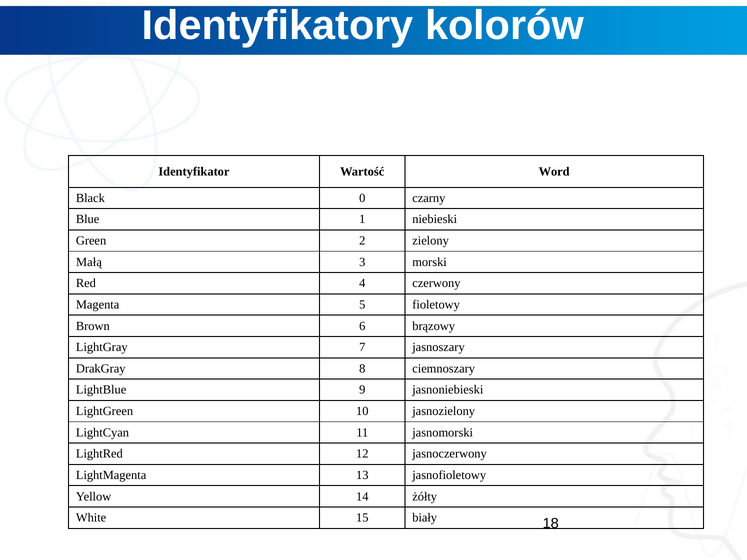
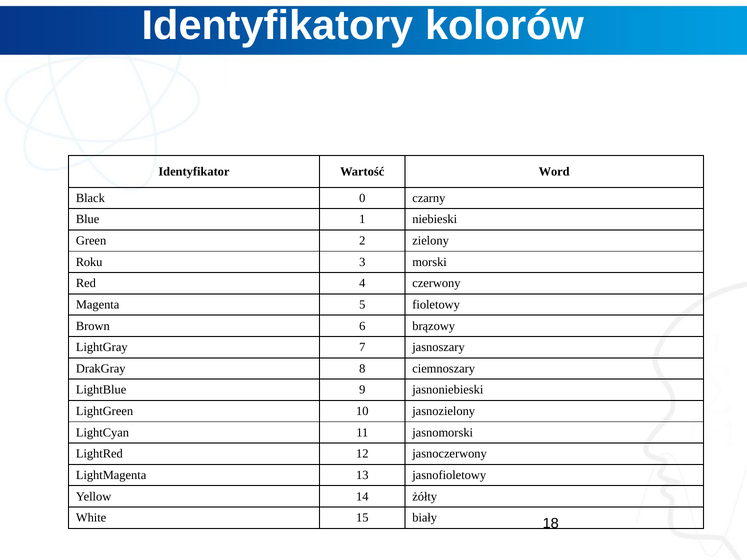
Małą: Małą -> Roku
